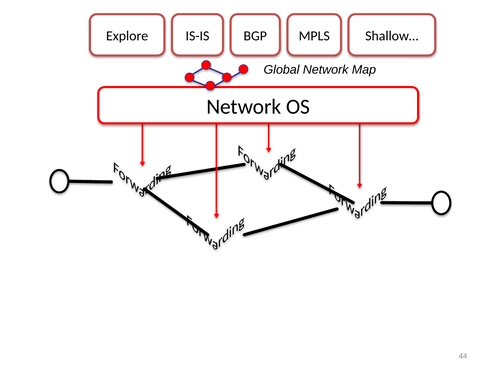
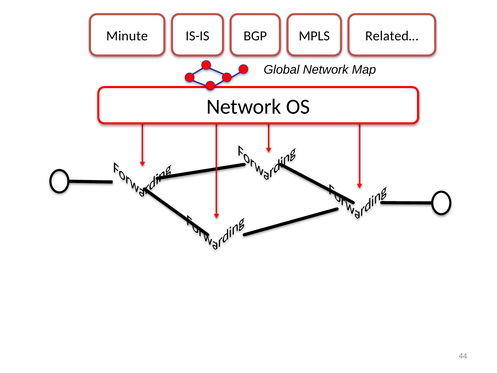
Explore: Explore -> Minute
Shallow…: Shallow… -> Related…
